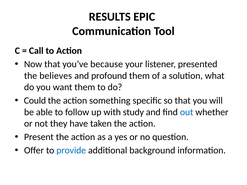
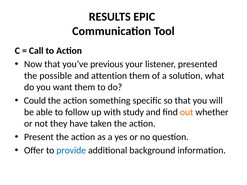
because: because -> previous
believes: believes -> possible
profound: profound -> attention
out colour: blue -> orange
